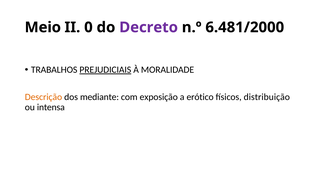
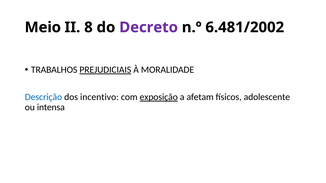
0: 0 -> 8
6.481/2000: 6.481/2000 -> 6.481/2002
Descrição colour: orange -> blue
mediante: mediante -> incentivo
exposição underline: none -> present
erótico: erótico -> afetam
distribuição: distribuição -> adolescente
